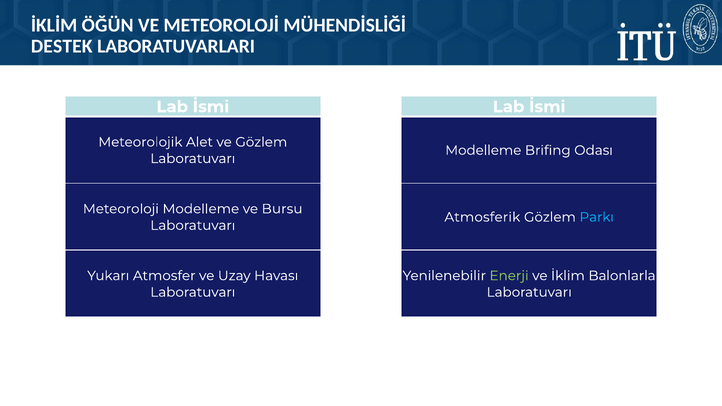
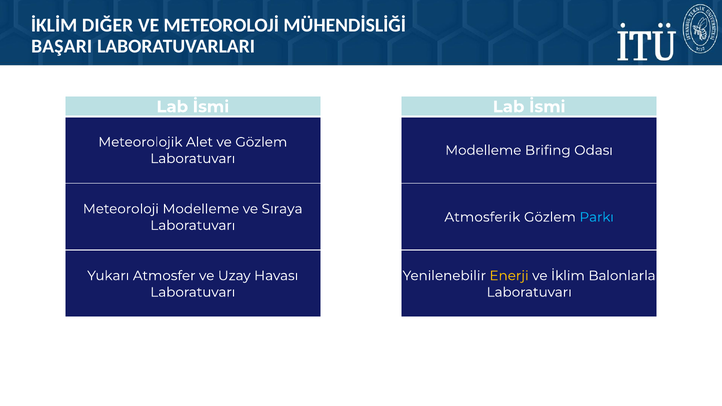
ÖĞÜN: ÖĞÜN -> DIĞER
DESTEK: DESTEK -> BAŞARI
Bursu: Bursu -> Sıraya
Enerji colour: light green -> yellow
